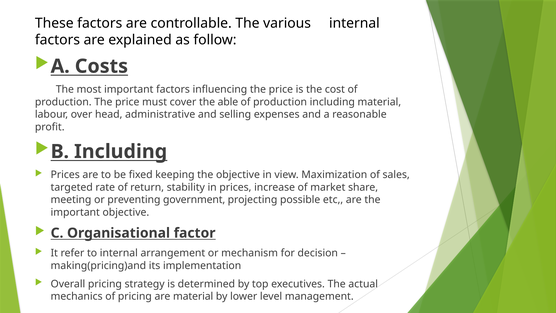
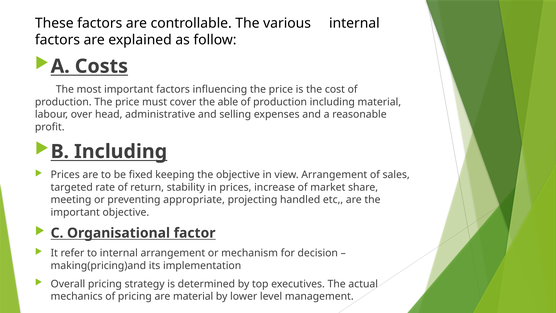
view Maximization: Maximization -> Arrangement
government: government -> appropriate
possible: possible -> handled
